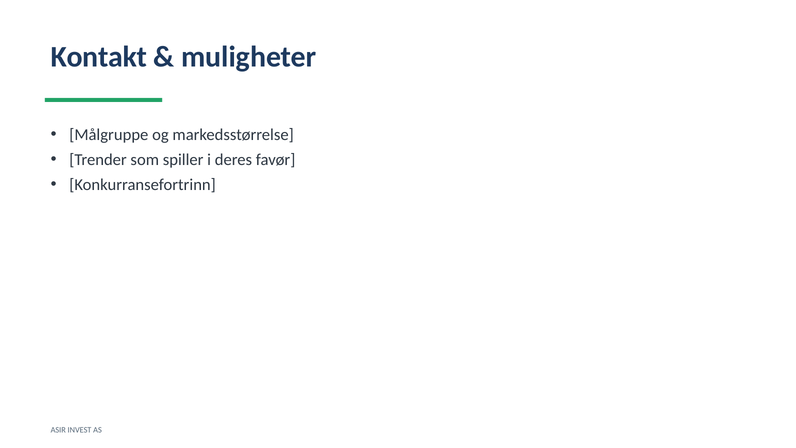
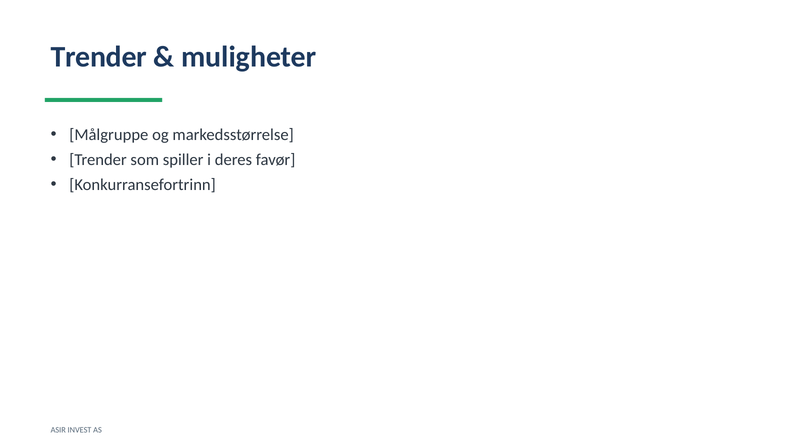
Kontakt at (99, 57): Kontakt -> Trender
